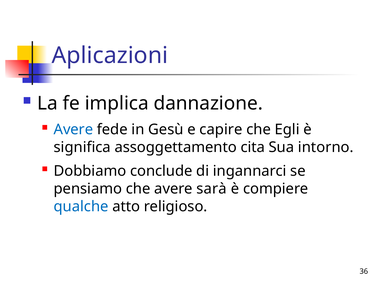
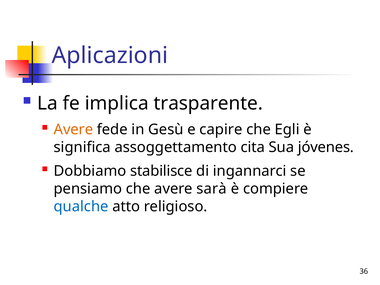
dannazione: dannazione -> trasparente
Avere at (73, 129) colour: blue -> orange
intorno: intorno -> jóvenes
conclude: conclude -> stabilisce
